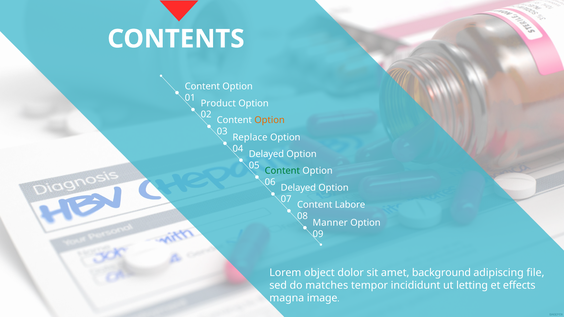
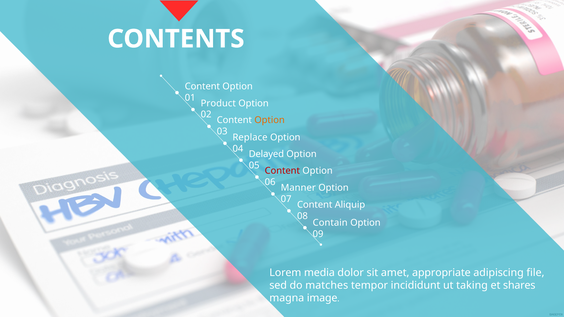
Content at (282, 171) colour: green -> red
Delayed at (298, 188): Delayed -> Manner
Labore: Labore -> Aliquip
Manner: Manner -> Contain
object: object -> media
background: background -> appropriate
letting: letting -> taking
effects: effects -> shares
